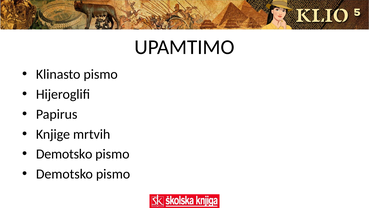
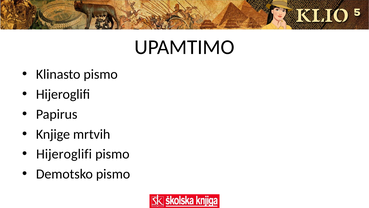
Demotsko at (64, 154): Demotsko -> Hijeroglifi
